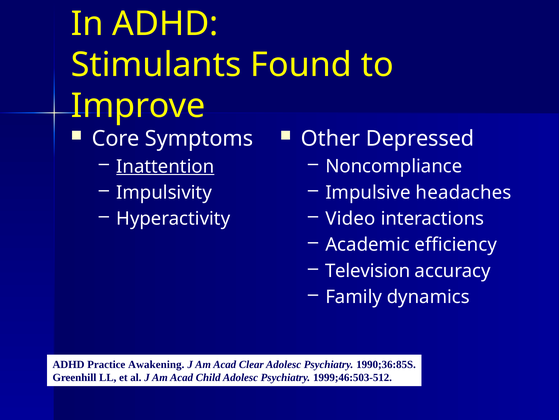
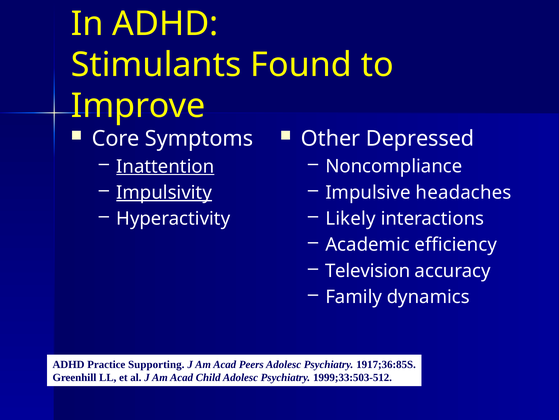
Impulsivity underline: none -> present
Video: Video -> Likely
Awakening: Awakening -> Supporting
Clear: Clear -> Peers
1990;36:85S: 1990;36:85S -> 1917;36:85S
1999;46:503-512: 1999;46:503-512 -> 1999;33:503-512
